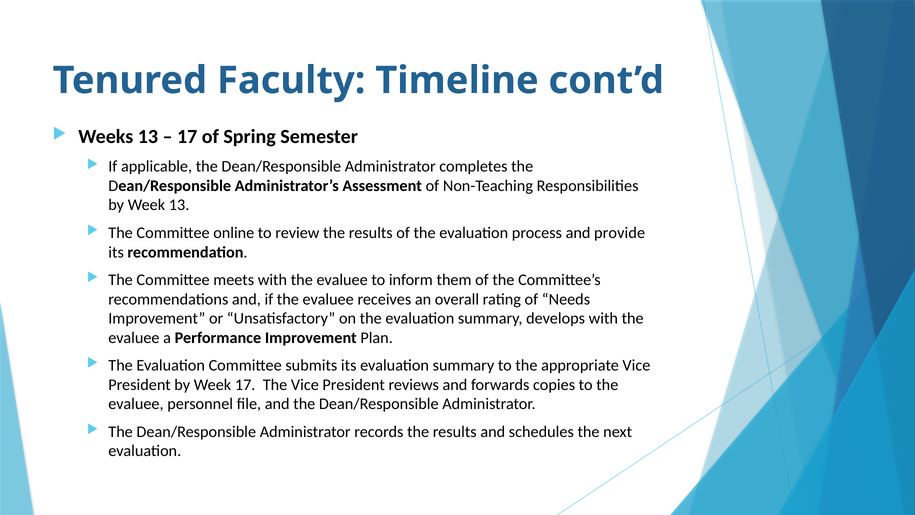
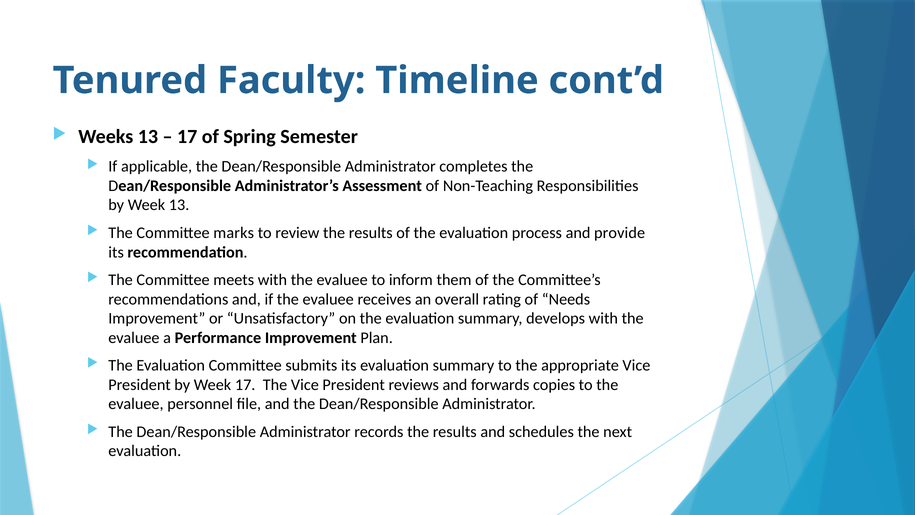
online: online -> marks
